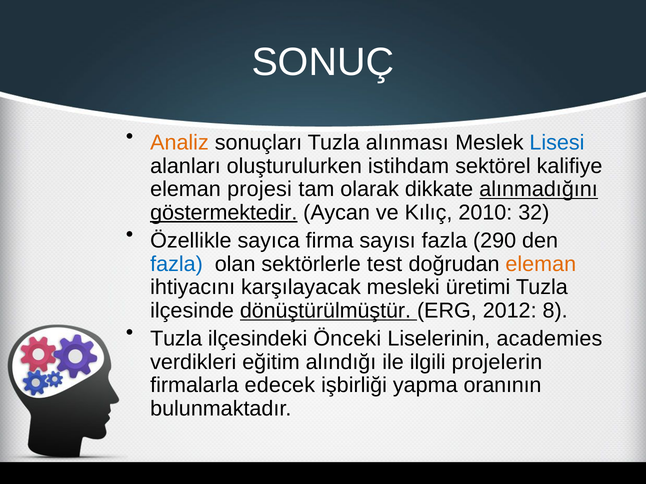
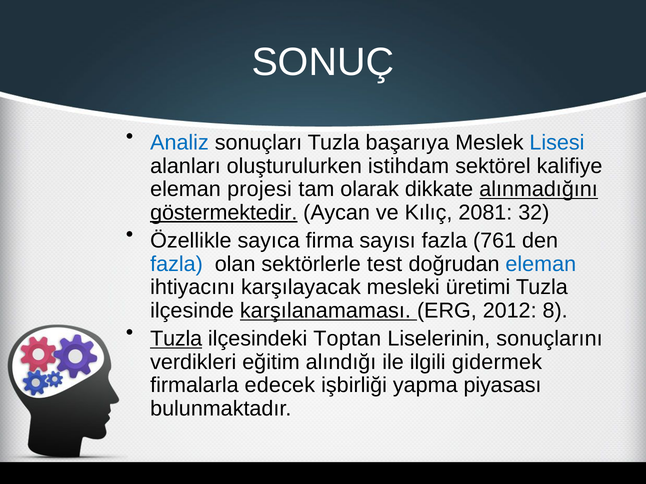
Analiz colour: orange -> blue
alınması: alınması -> başarıya
2010: 2010 -> 2081
290: 290 -> 761
eleman at (541, 264) colour: orange -> blue
dönüştürülmüştür: dönüştürülmüştür -> karşılanamaması
Tuzla at (176, 339) underline: none -> present
Önceki: Önceki -> Toptan
academies: academies -> sonuçlarını
projelerin: projelerin -> gidermek
oranının: oranının -> piyasası
